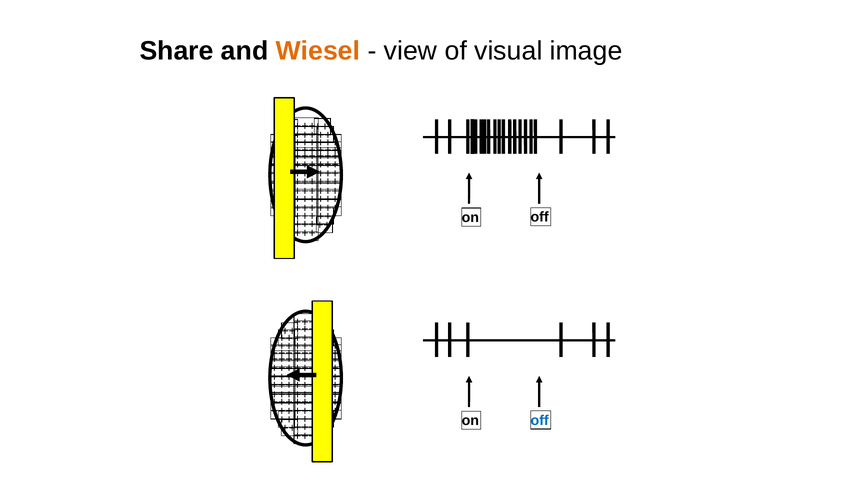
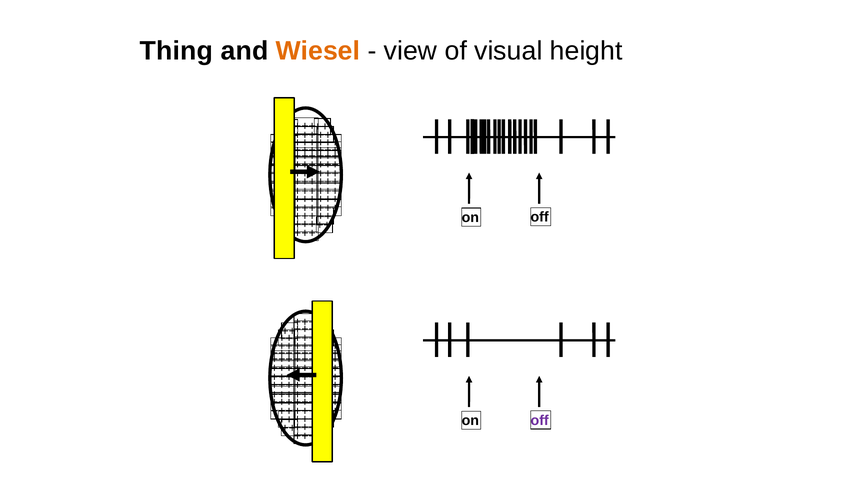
Share: Share -> Thing
image: image -> height
off at (540, 421) colour: blue -> purple
